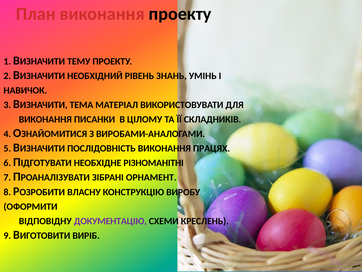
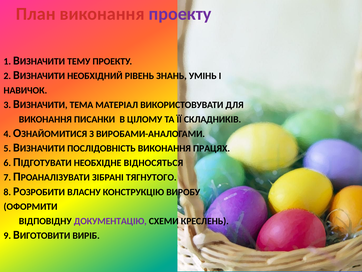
проекту at (180, 14) colour: black -> purple
РІЗНОМАНІТНІ: РІЗНОМАНІТНІ -> ВІДНОСЯТЬСЯ
ОРНАМЕНТ: ОРНАМЕНТ -> ТЯГНУТОГО
